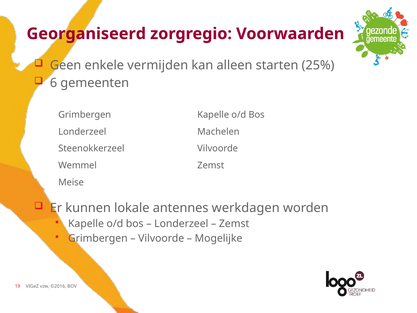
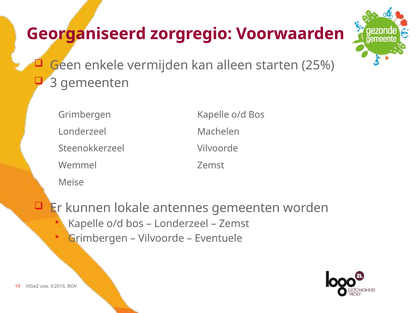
6: 6 -> 3
antennes werkdagen: werkdagen -> gemeenten
Mogelijke: Mogelijke -> Eventuele
